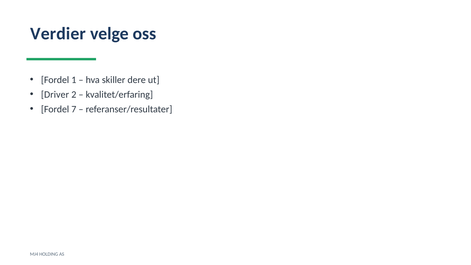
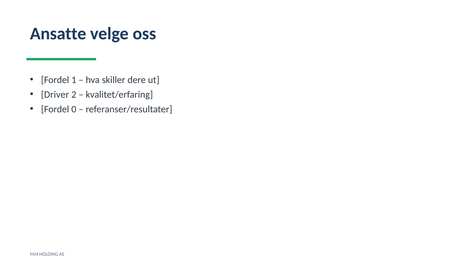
Verdier: Verdier -> Ansatte
7: 7 -> 0
